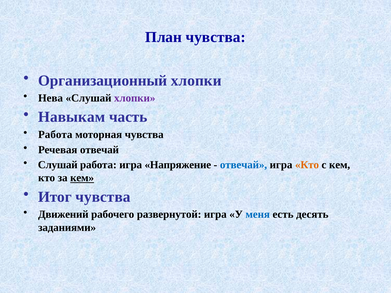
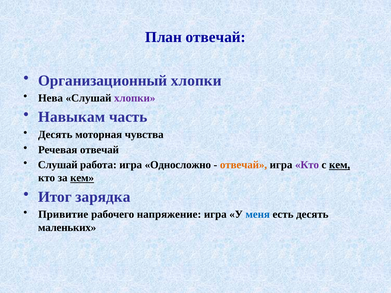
План чувства: чувства -> отвечай
Работа at (55, 135): Работа -> Десять
Напряжение: Напряжение -> Односложно
отвечай at (244, 165) colour: blue -> orange
Кто at (307, 165) colour: orange -> purple
кем at (340, 165) underline: none -> present
Итог чувства: чувства -> зарядка
Движений: Движений -> Привитие
развернутой: развернутой -> напряжение
заданиями: заданиями -> маленьких
